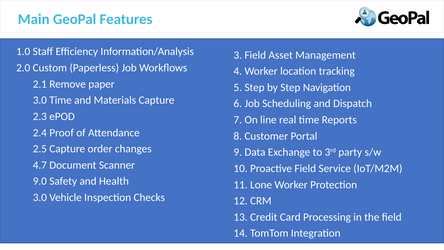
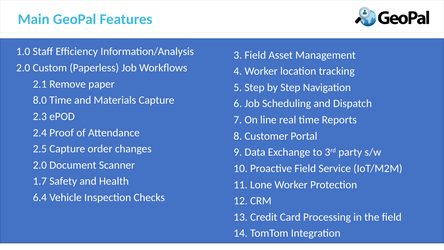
3.0 at (40, 100): 3.0 -> 8.0
4.7 at (40, 165): 4.7 -> 2.0
9.0: 9.0 -> 1.7
3.0 at (40, 197): 3.0 -> 6.4
